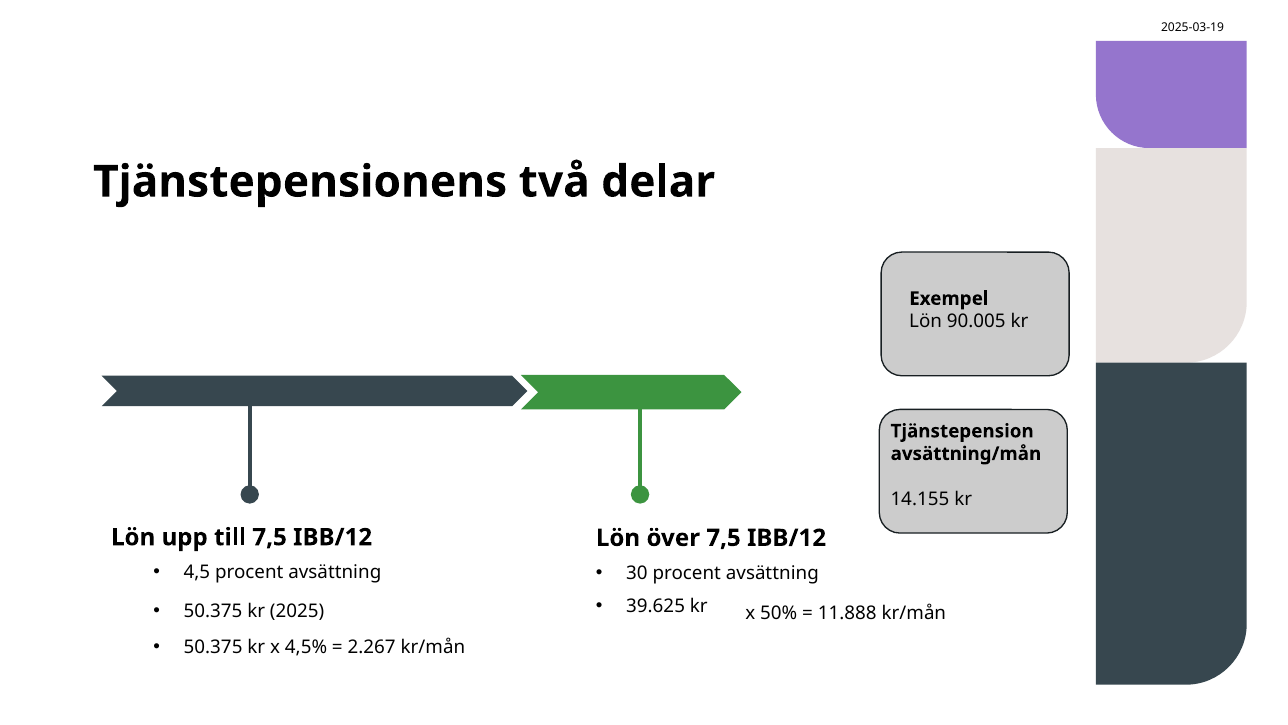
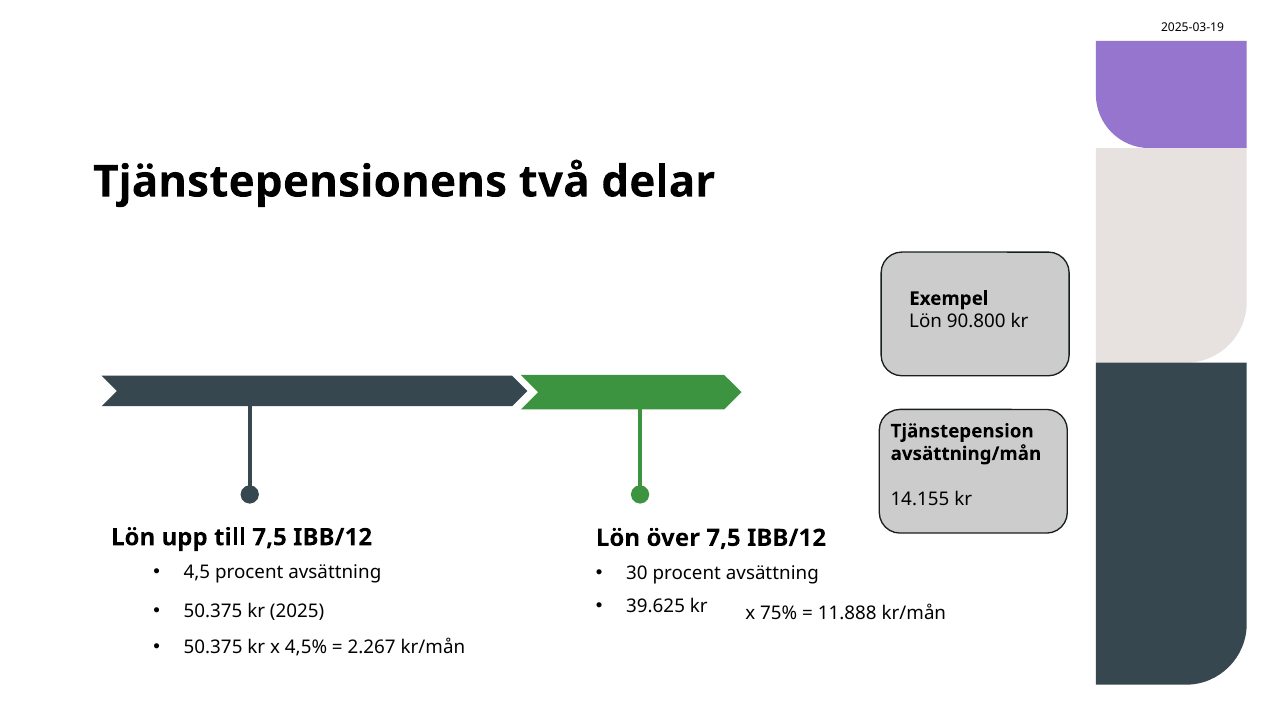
90.005: 90.005 -> 90.800
50%: 50% -> 75%
